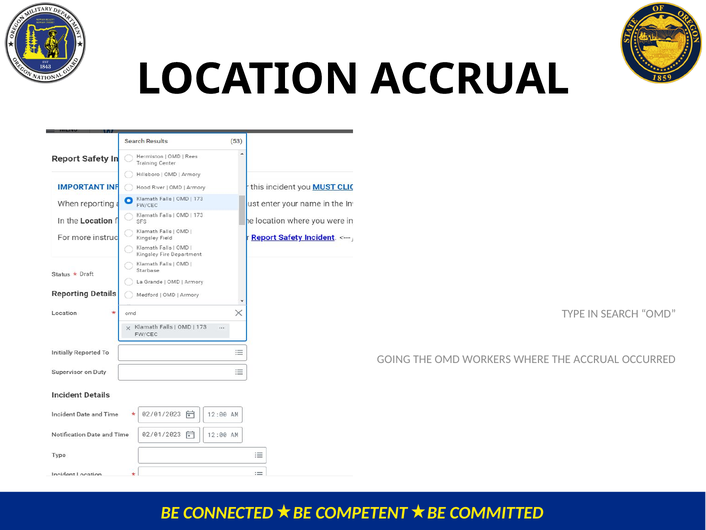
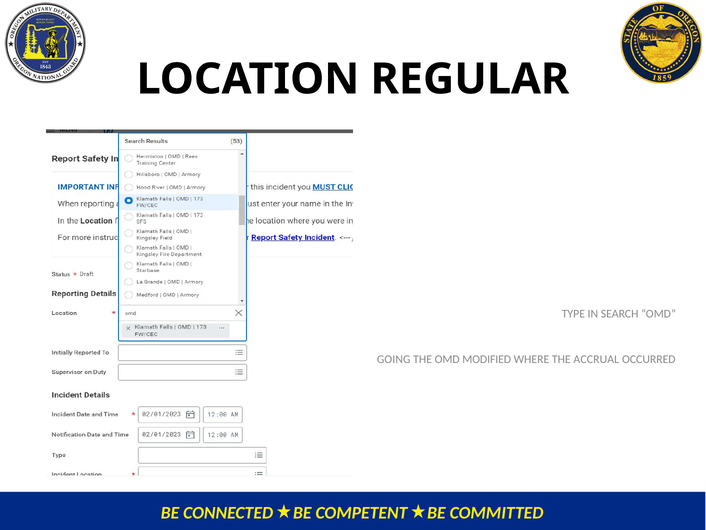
LOCATION ACCRUAL: ACCRUAL -> REGULAR
WORKERS: WORKERS -> MODIFIED
